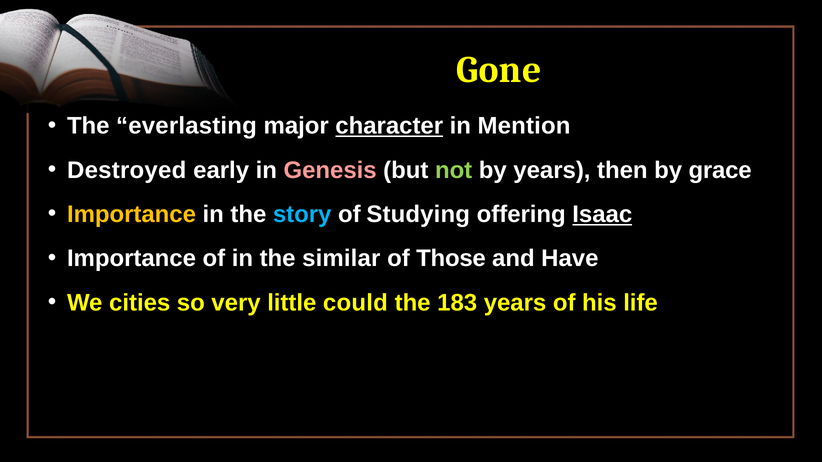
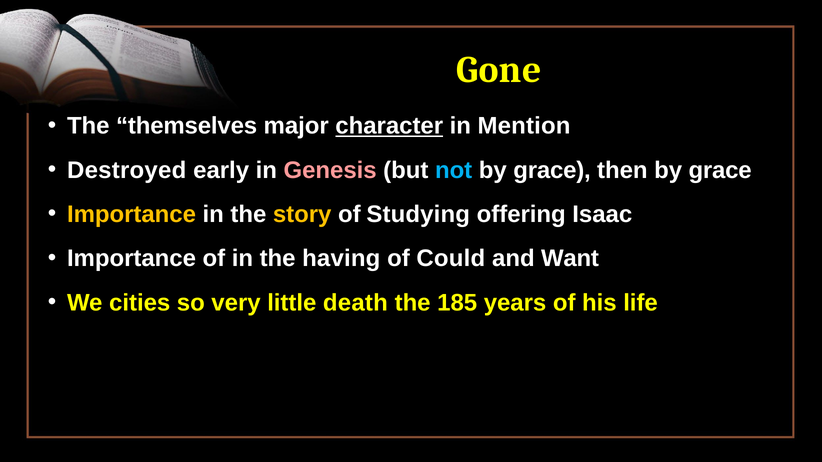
everlasting: everlasting -> themselves
not colour: light green -> light blue
years at (552, 170): years -> grace
story colour: light blue -> yellow
Isaac underline: present -> none
similar: similar -> having
Those: Those -> Could
Have: Have -> Want
could: could -> death
183: 183 -> 185
